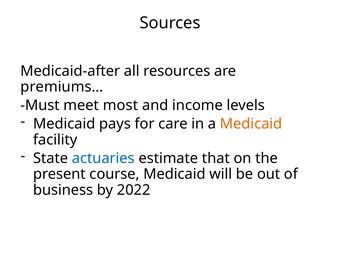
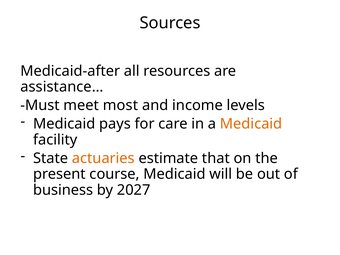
premiums…: premiums… -> assistance…
actuaries colour: blue -> orange
2022: 2022 -> 2027
